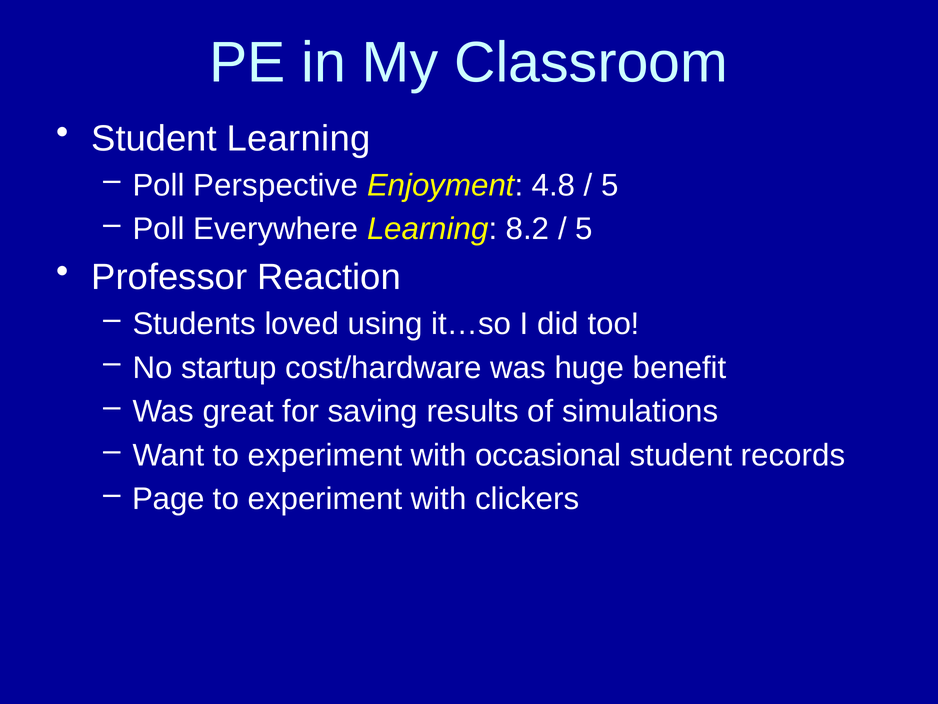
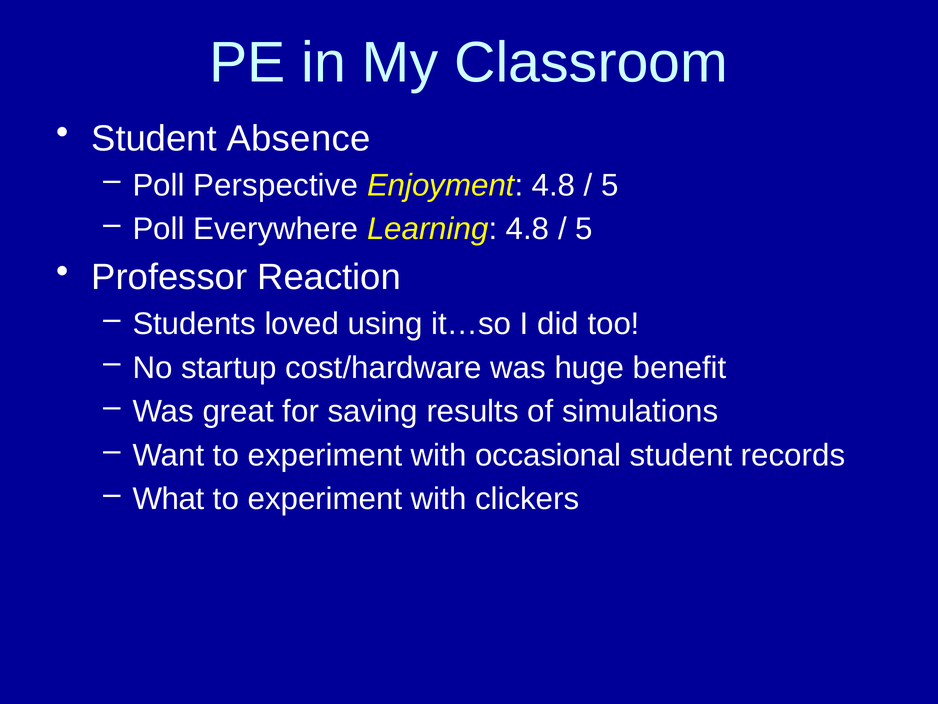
Student Learning: Learning -> Absence
Learning 8.2: 8.2 -> 4.8
Page: Page -> What
